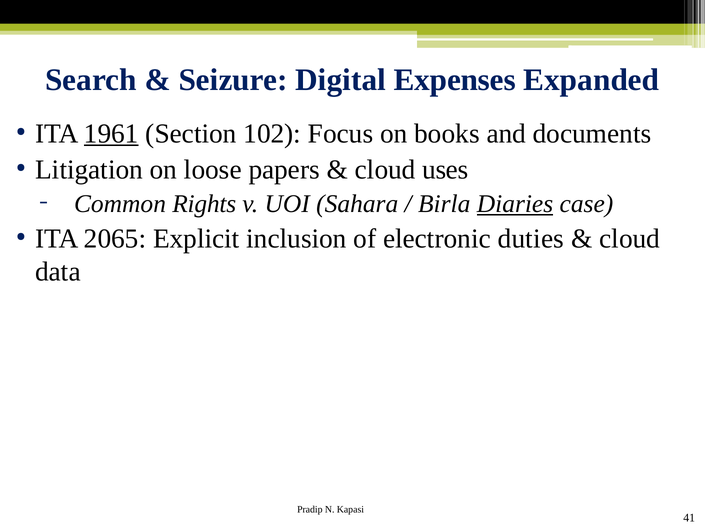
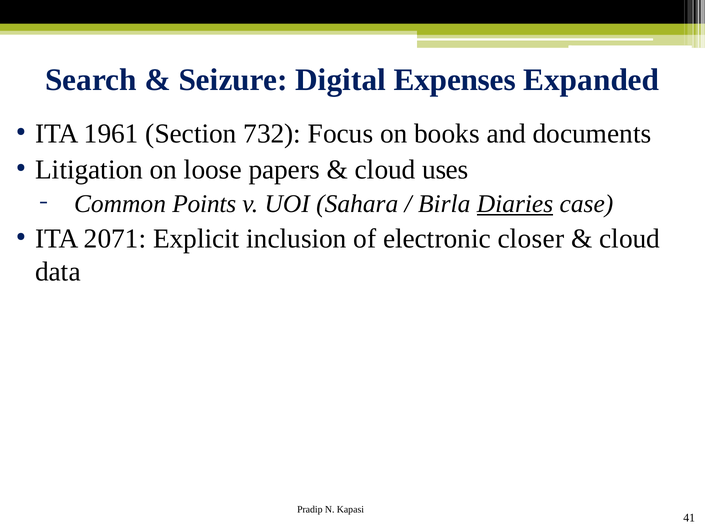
1961 underline: present -> none
102: 102 -> 732
Rights: Rights -> Points
2065: 2065 -> 2071
duties: duties -> closer
